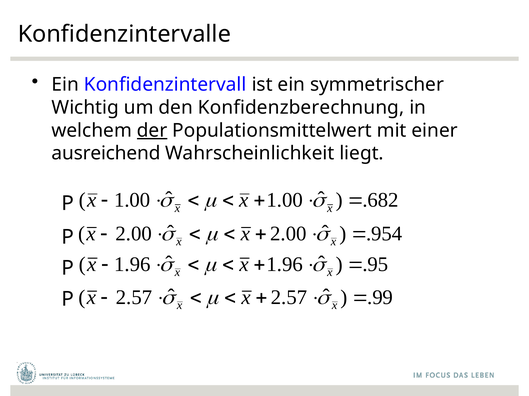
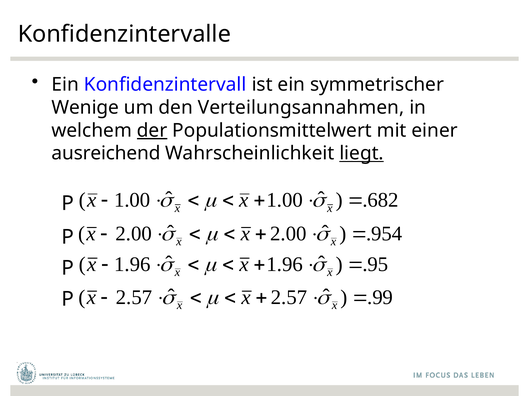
Wichtig: Wichtig -> Wenige
Konfidenzberechnung: Konfidenzberechnung -> Verteilungsannahmen
liegt underline: none -> present
